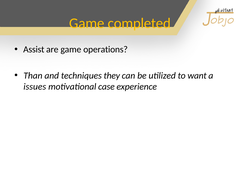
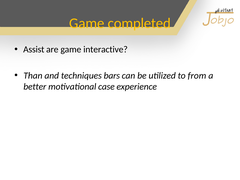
operations: operations -> interactive
they: they -> bars
want: want -> from
issues: issues -> better
